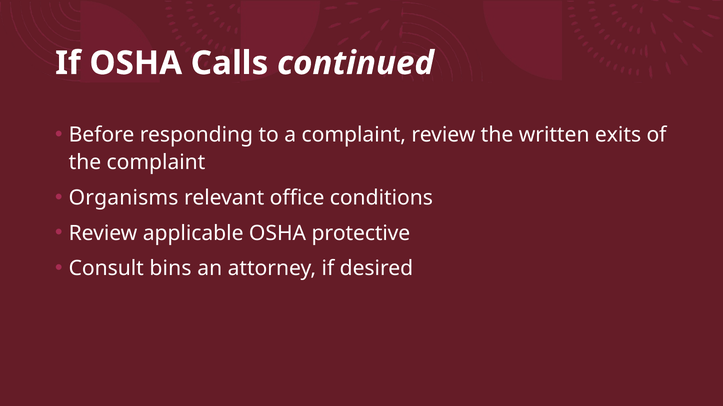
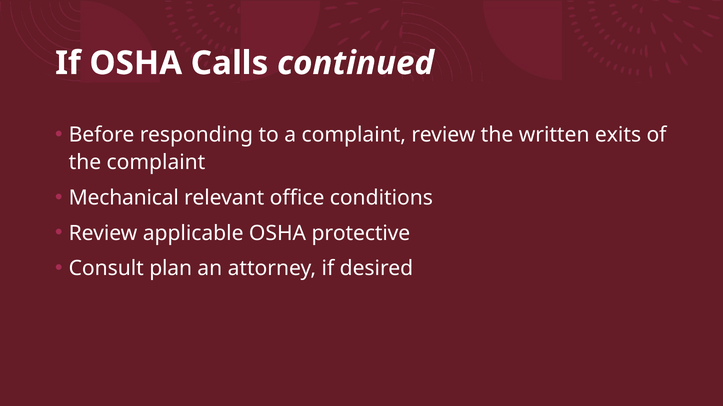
Organisms: Organisms -> Mechanical
bins: bins -> plan
